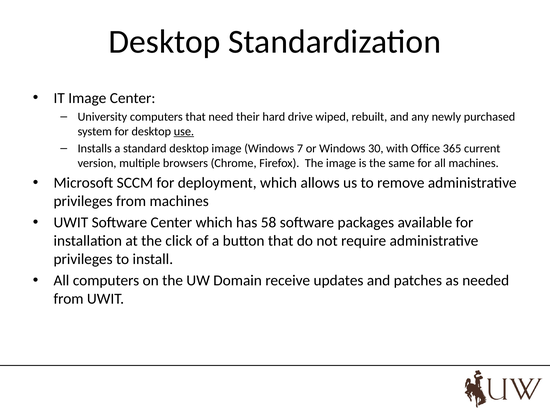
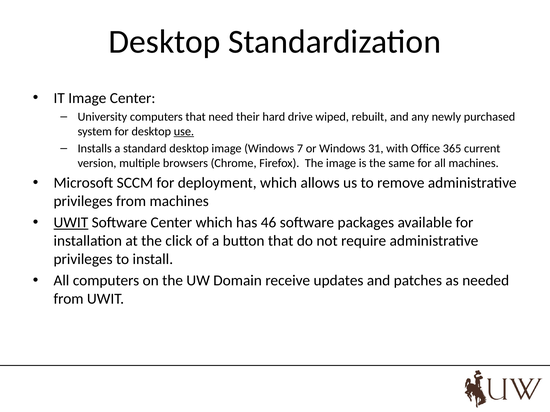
30: 30 -> 31
UWIT at (71, 223) underline: none -> present
58: 58 -> 46
